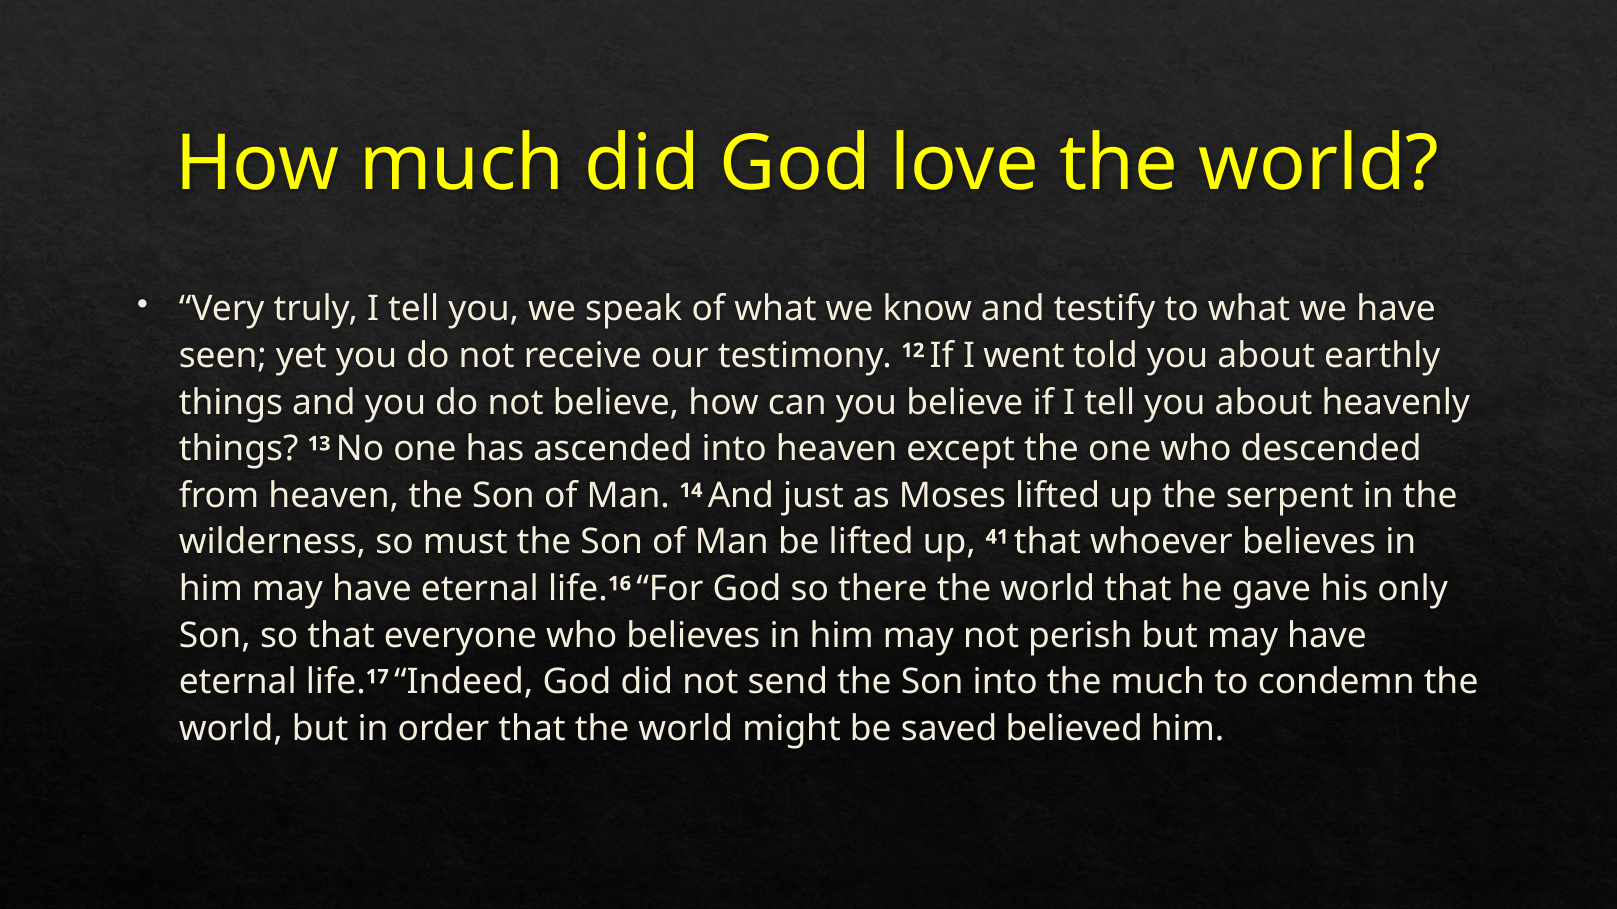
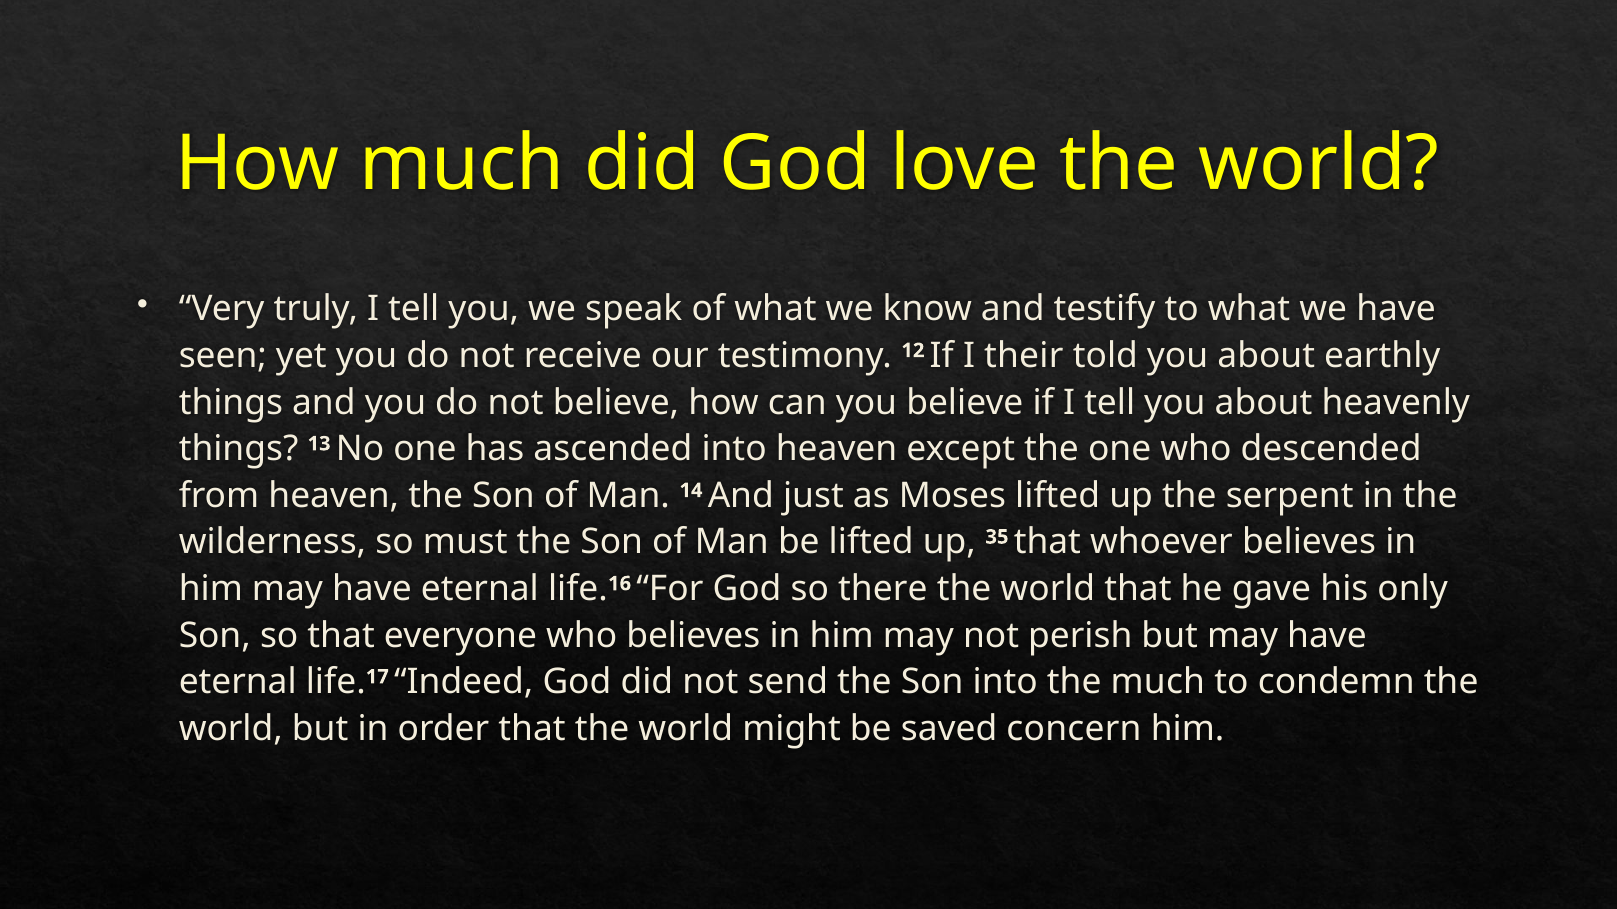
went: went -> their
41: 41 -> 35
believed: believed -> concern
